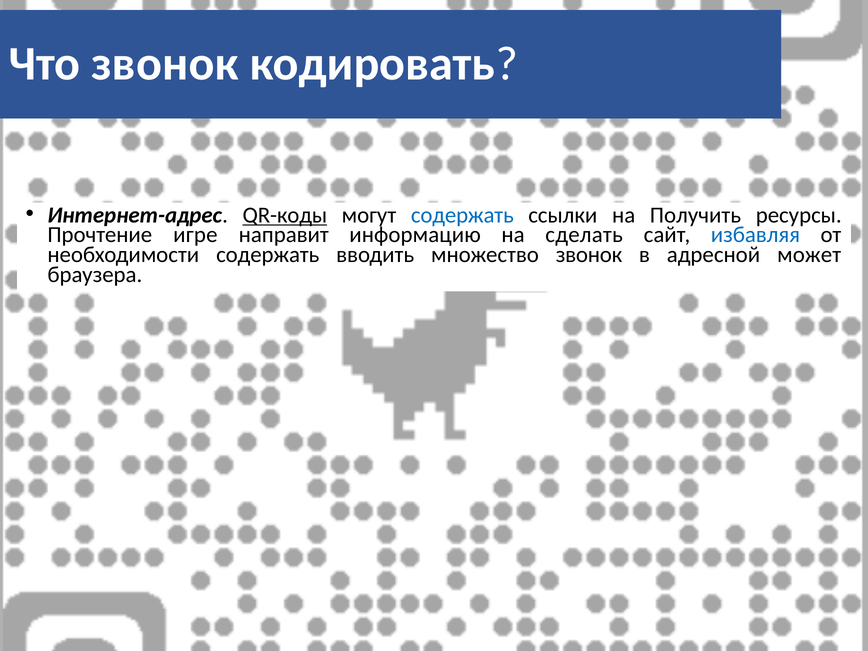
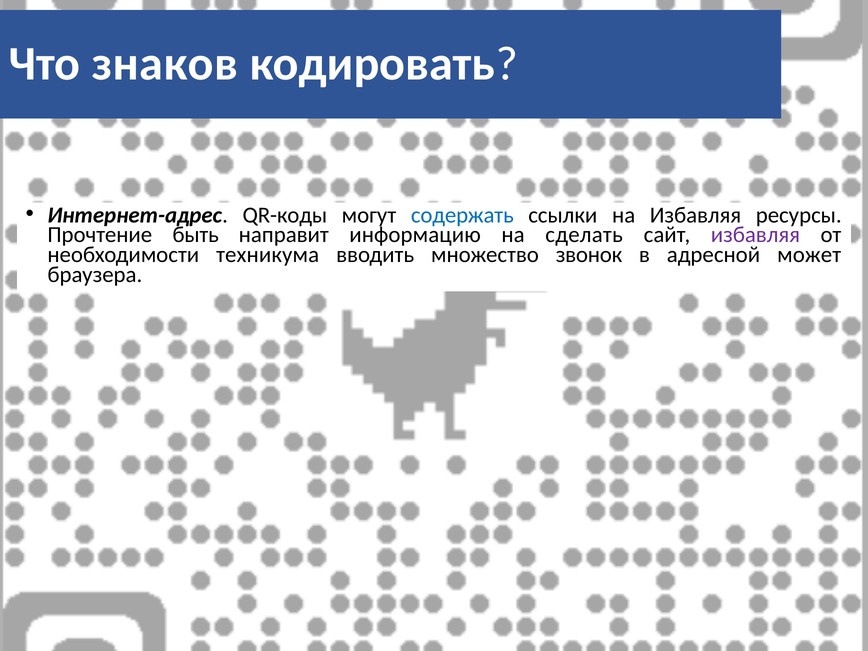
Что звонок: звонок -> знаков
QR-коды underline: present -> none
на Получить: Получить -> Избавляя
игре: игре -> быть
избавляя at (755, 235) colour: blue -> purple
необходимости содержать: содержать -> техникума
